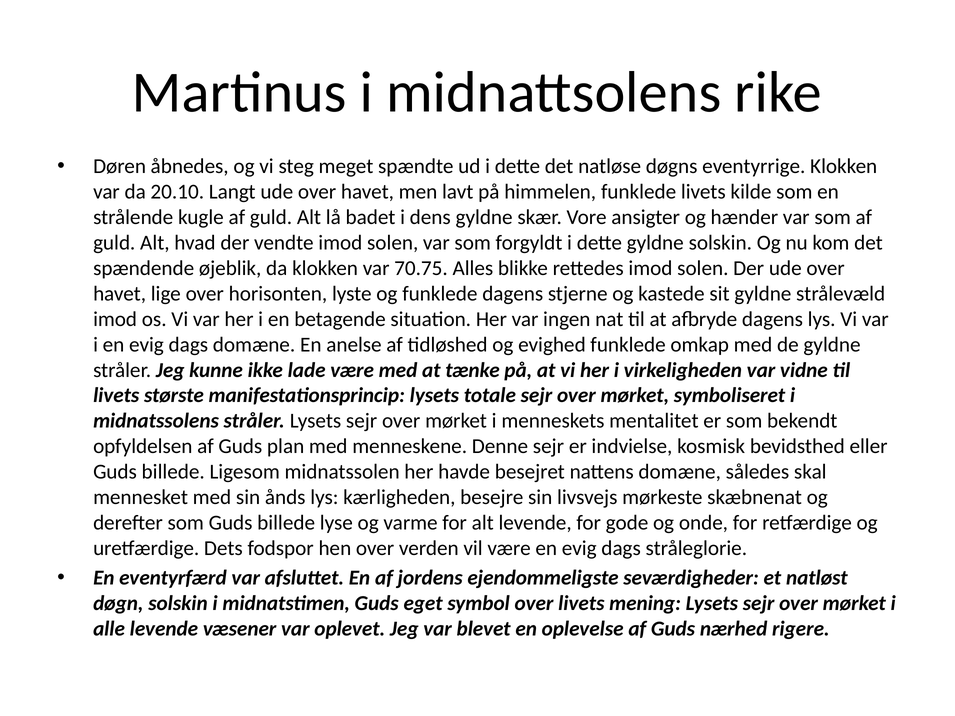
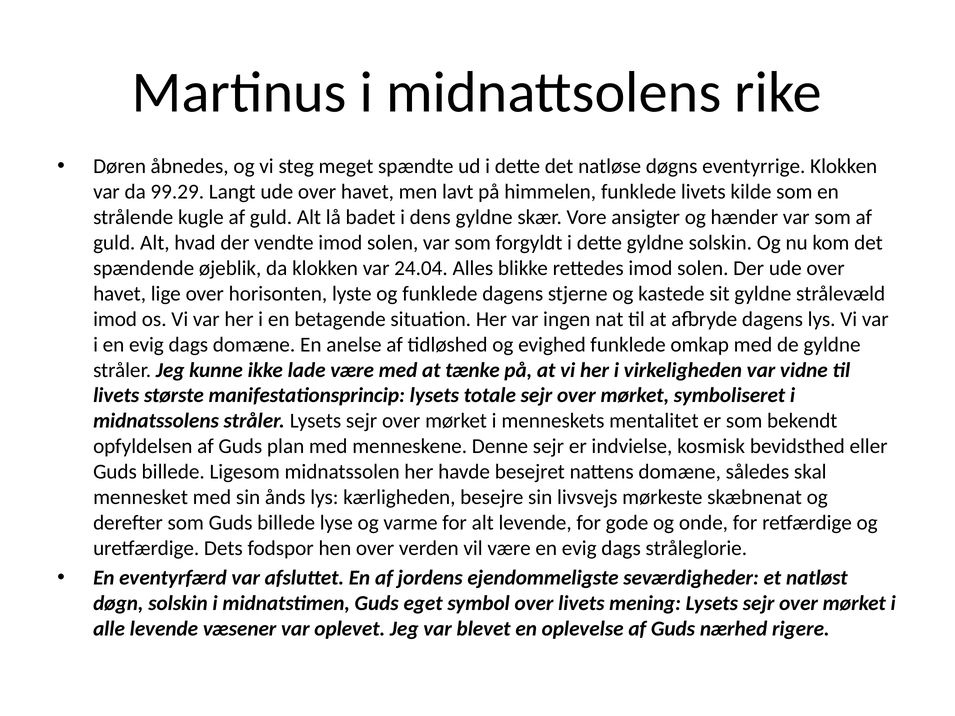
20.10: 20.10 -> 99.29
70.75: 70.75 -> 24.04
